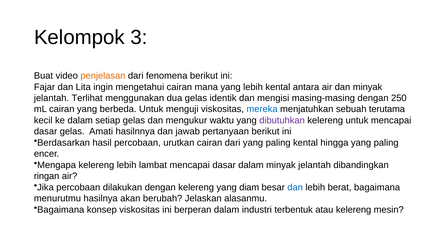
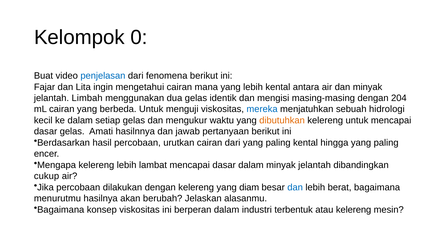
3: 3 -> 0
penjelasan colour: orange -> blue
Terlihat: Terlihat -> Limbah
250: 250 -> 204
terutama: terutama -> hidrologi
dibutuhkan colour: purple -> orange
ringan: ringan -> cukup
